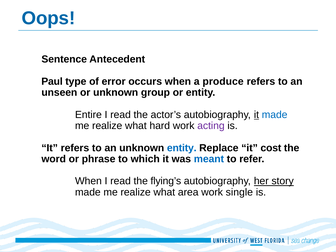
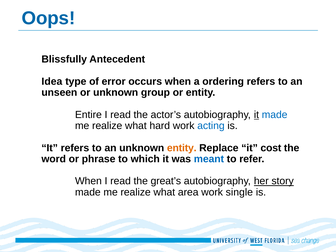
Sentence: Sentence -> Blissfully
Paul: Paul -> Idea
produce: produce -> ordering
acting colour: purple -> blue
entity at (182, 148) colour: blue -> orange
flying’s: flying’s -> great’s
